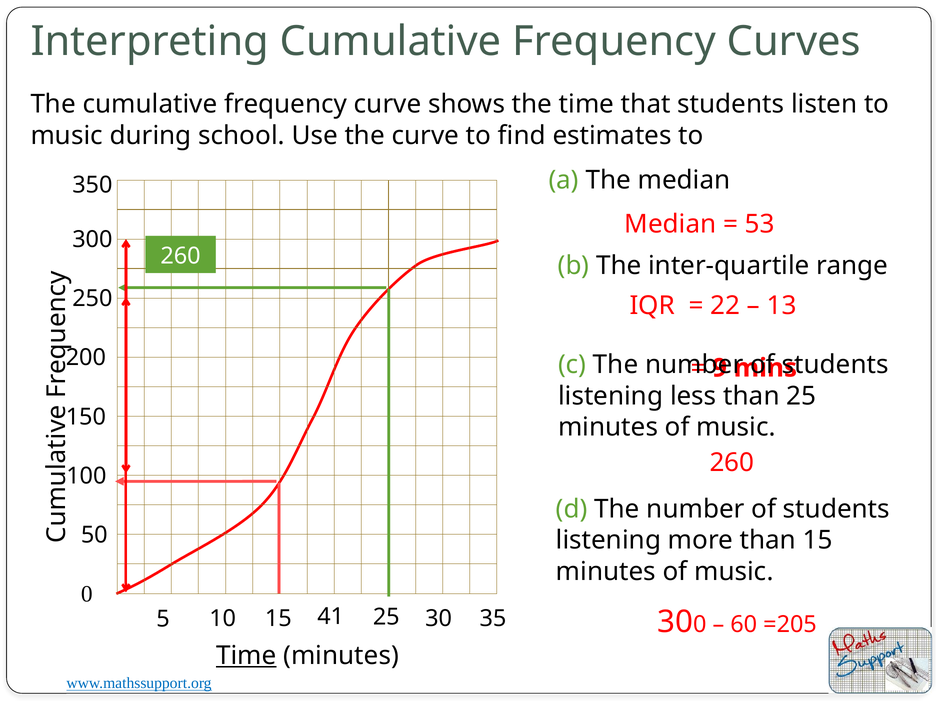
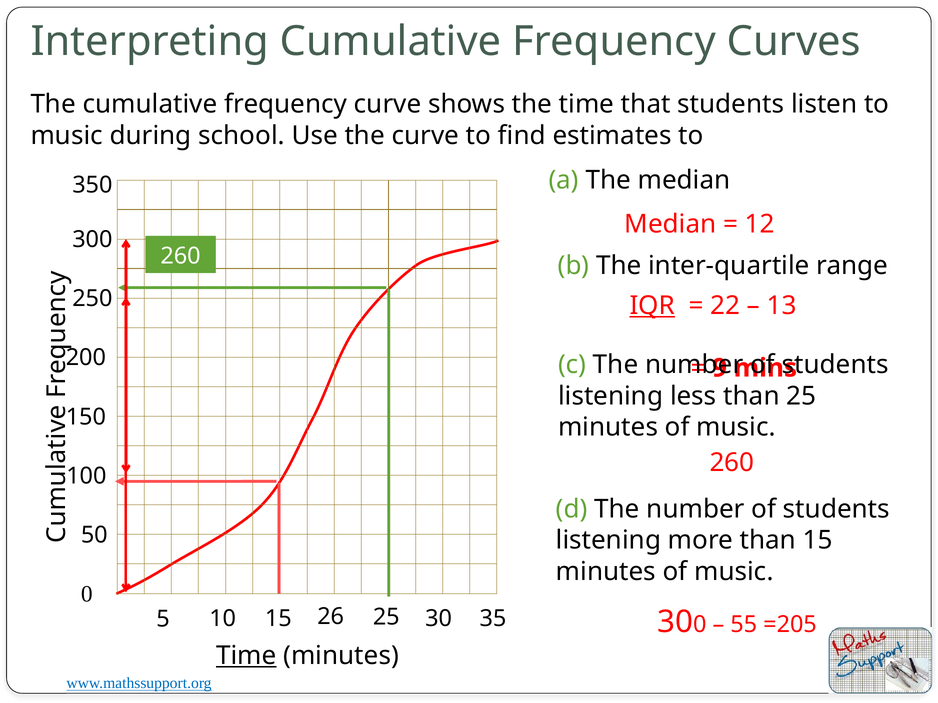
53: 53 -> 12
IQR underline: none -> present
41: 41 -> 26
60: 60 -> 55
